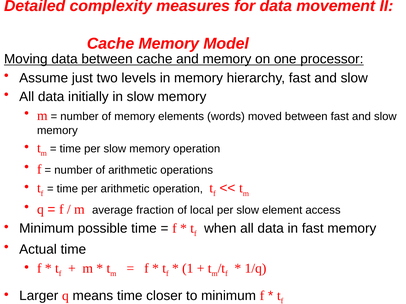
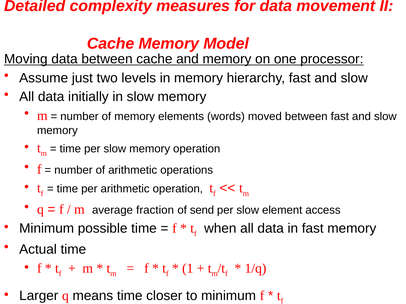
local: local -> send
